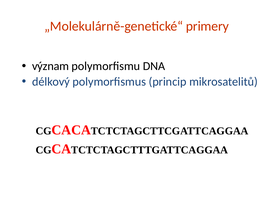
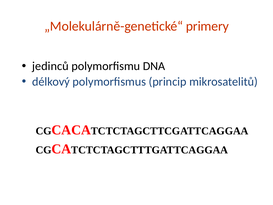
význam: význam -> jedinců
